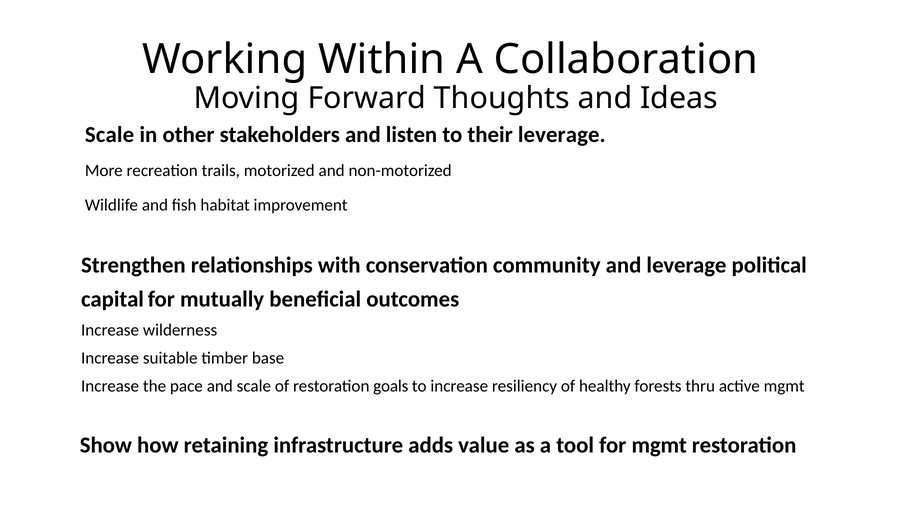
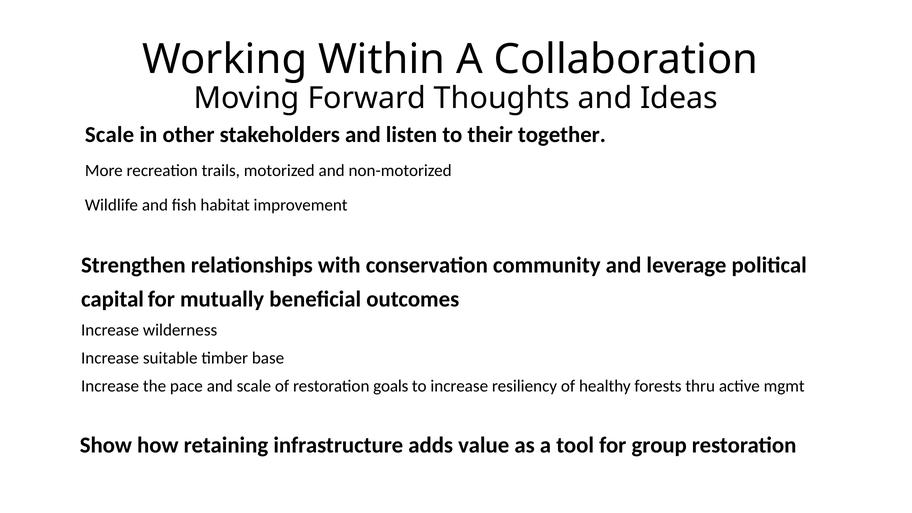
their leverage: leverage -> together
for mgmt: mgmt -> group
